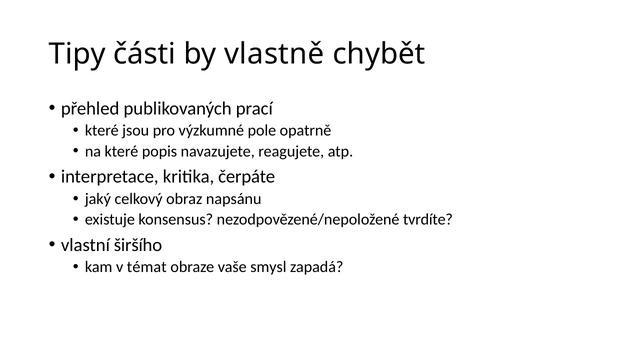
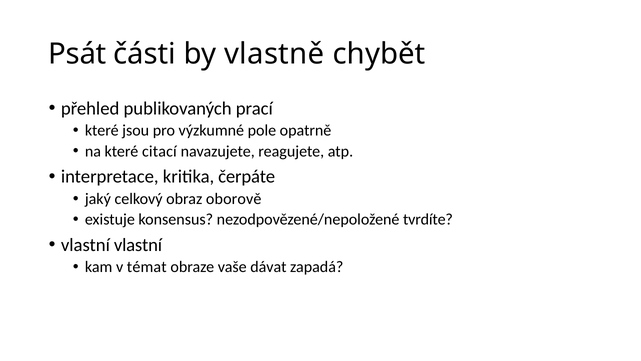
Tipy: Tipy -> Psát
popis: popis -> citací
napsánu: napsánu -> oborově
vlastní širšího: širšího -> vlastní
smysl: smysl -> dávat
